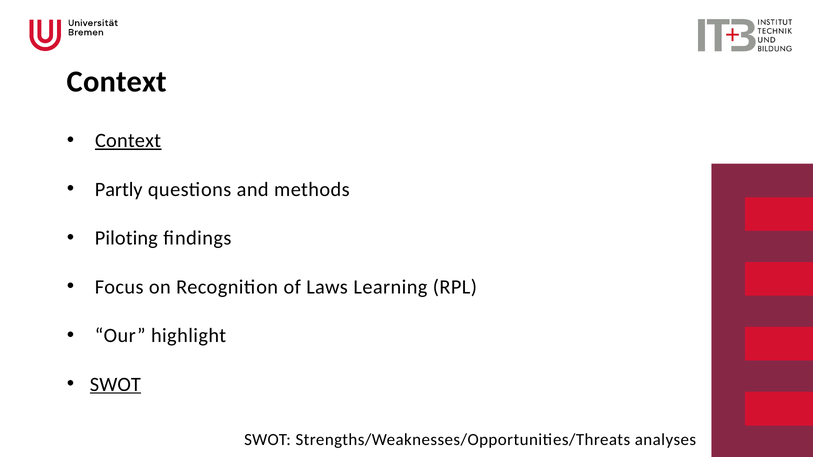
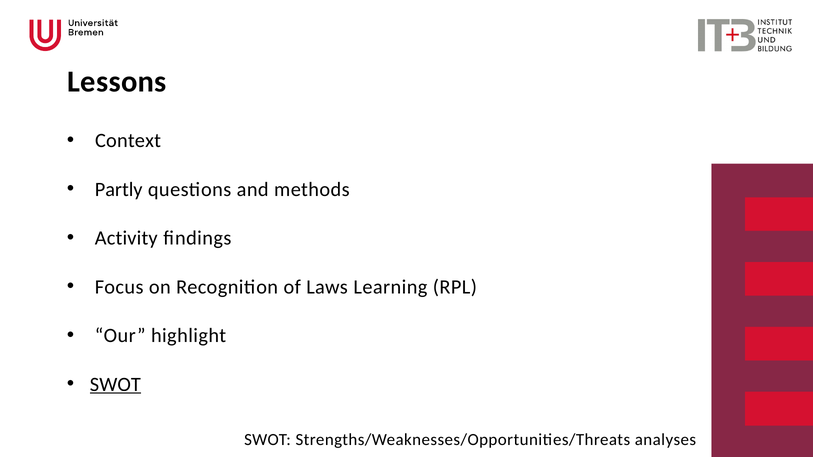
Context at (117, 82): Context -> Lessons
Context at (128, 141) underline: present -> none
Piloting: Piloting -> Activity
